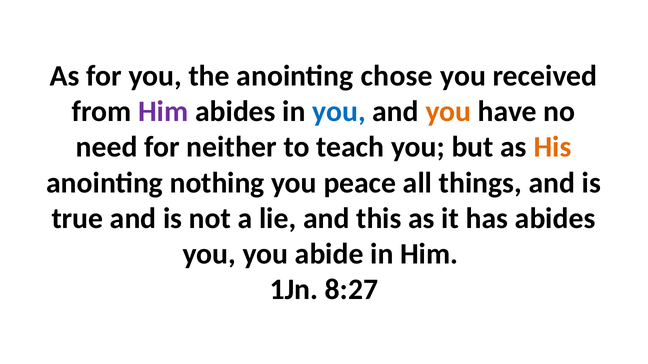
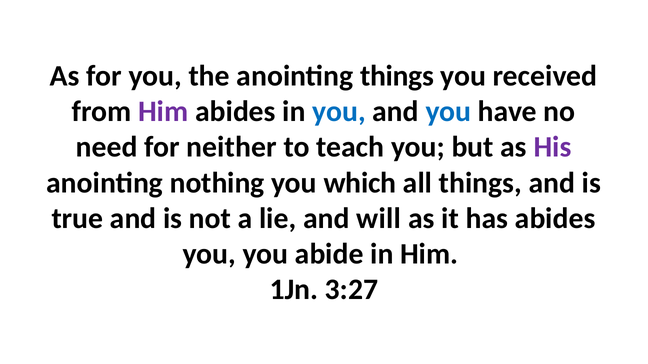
anointing chose: chose -> things
you at (448, 112) colour: orange -> blue
His colour: orange -> purple
peace: peace -> which
this: this -> will
8:27: 8:27 -> 3:27
